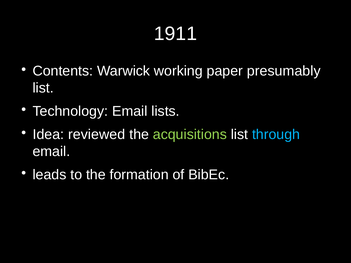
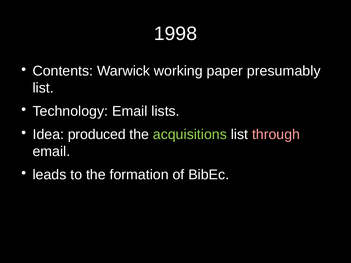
1911: 1911 -> 1998
reviewed: reviewed -> produced
through colour: light blue -> pink
